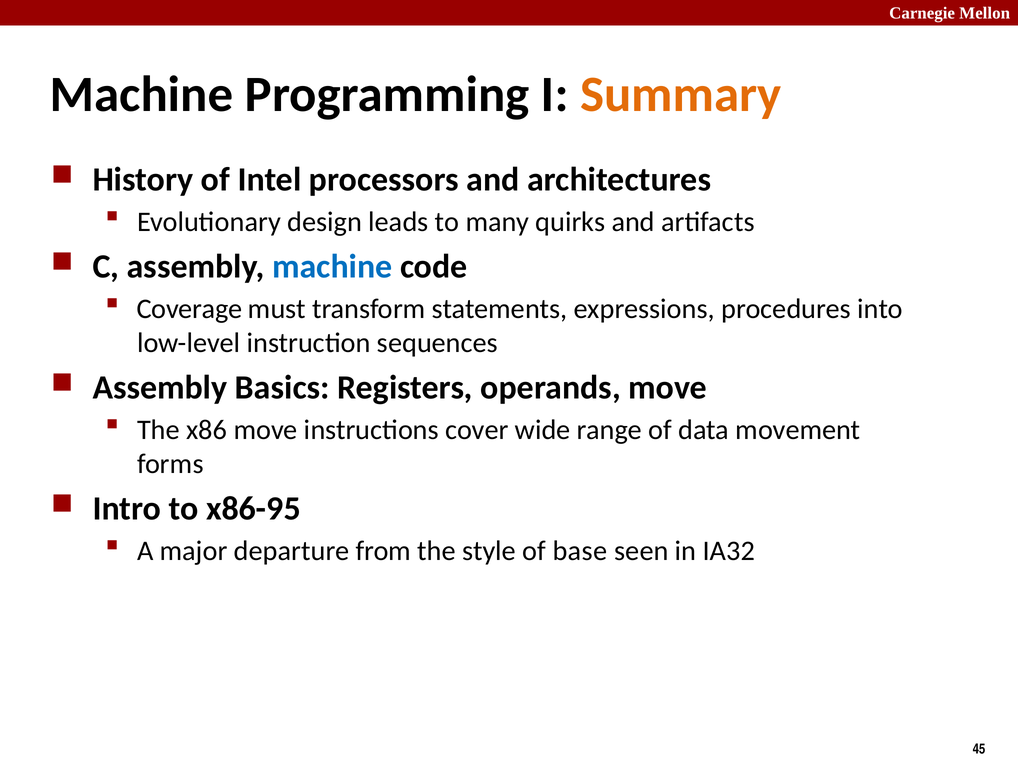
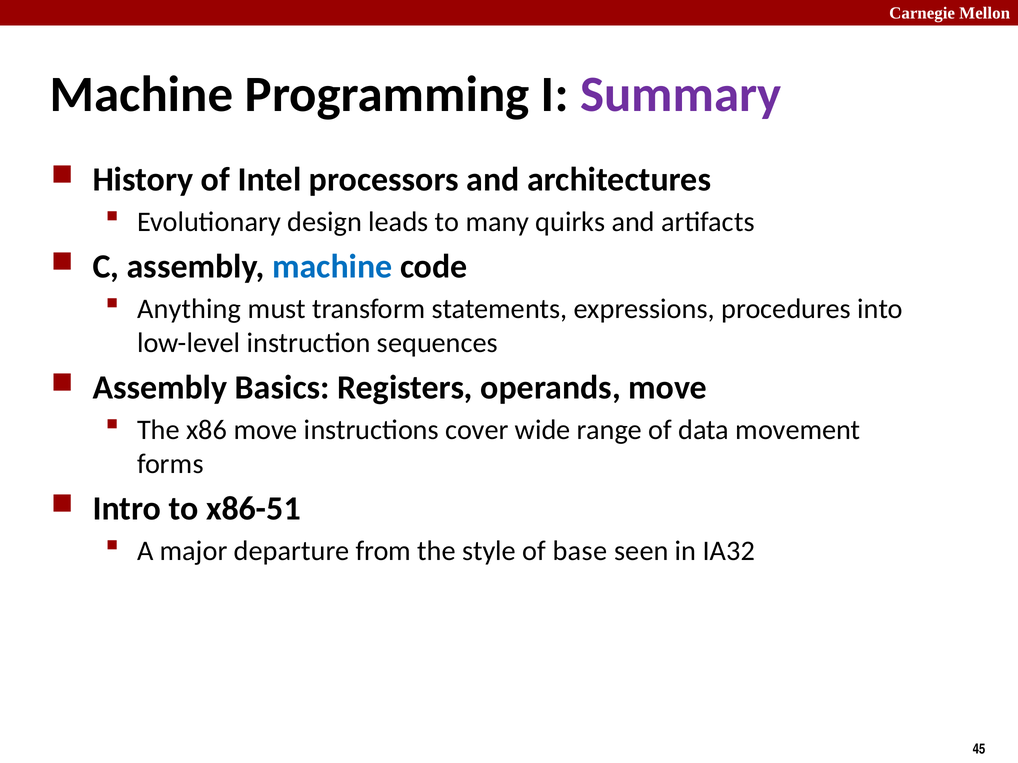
Summary colour: orange -> purple
Coverage: Coverage -> Anything
x86-95: x86-95 -> x86-51
